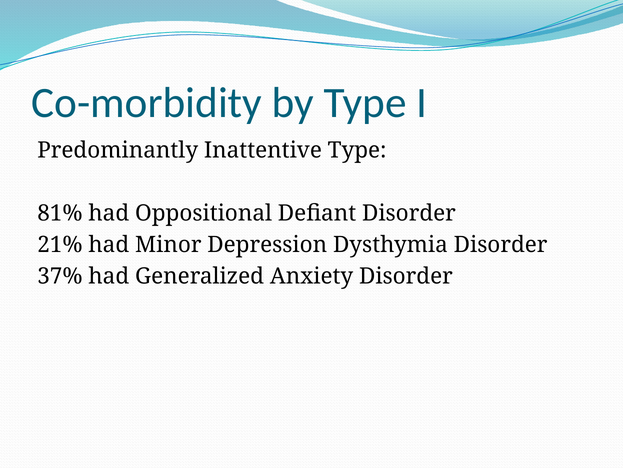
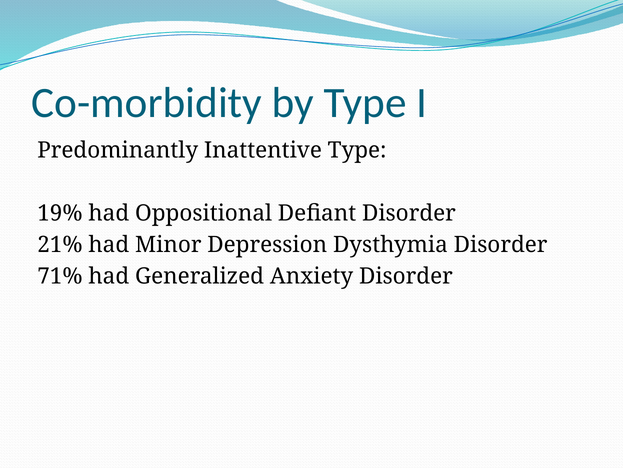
81%: 81% -> 19%
37%: 37% -> 71%
